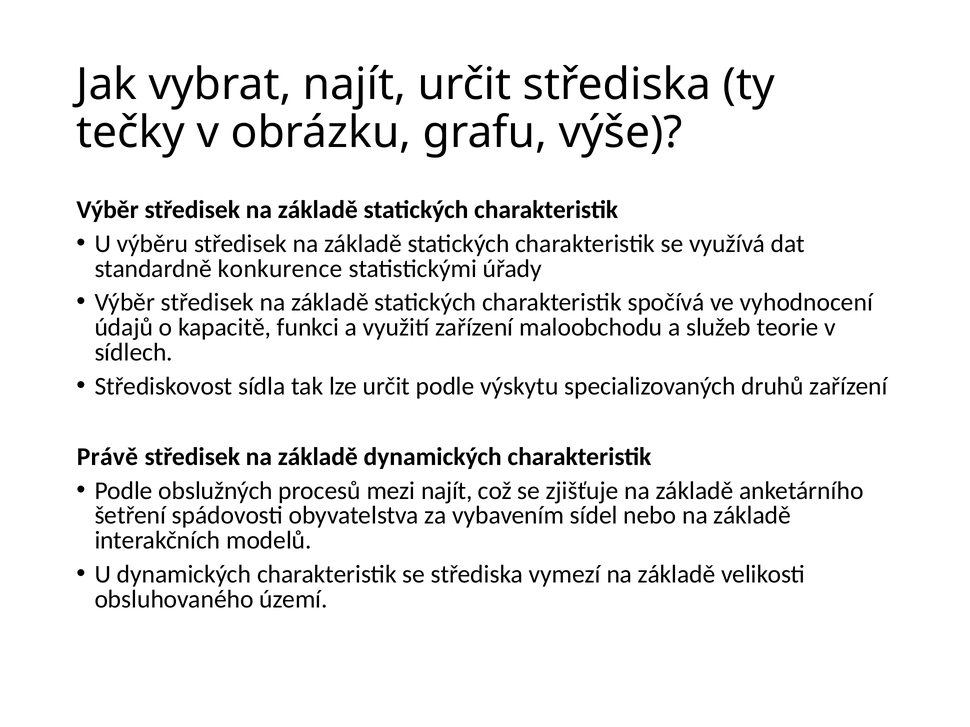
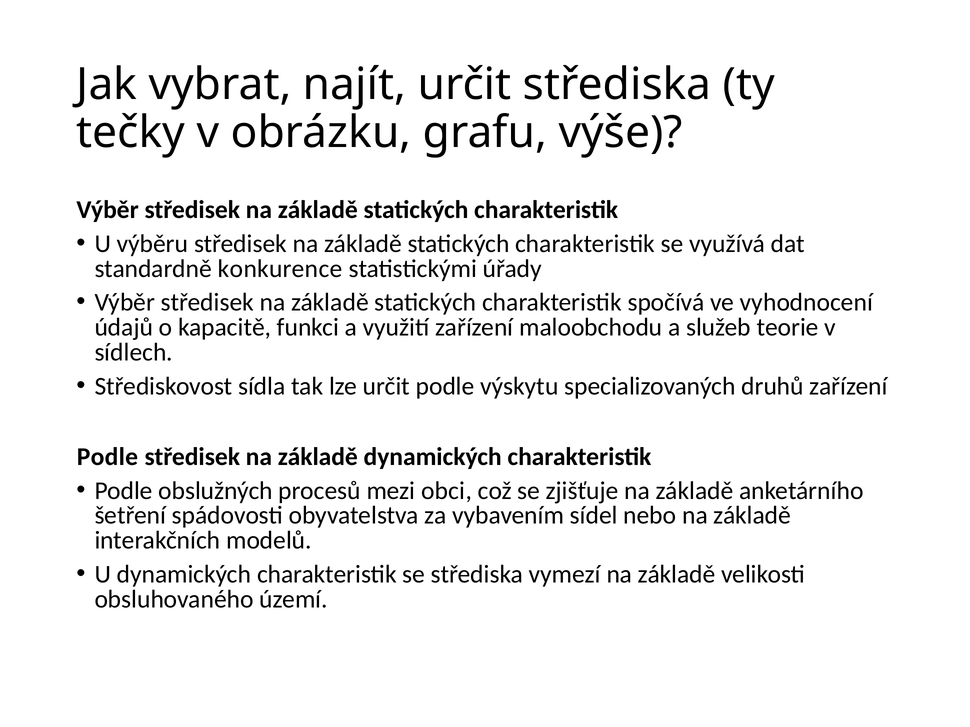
Právě at (107, 457): Právě -> Podle
mezi najít: najít -> obci
